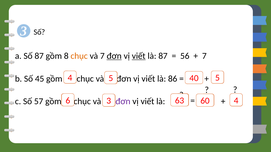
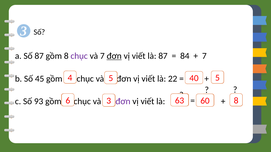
chục at (79, 56) colour: orange -> purple
viết at (139, 56) underline: present -> none
56: 56 -> 84
86: 86 -> 22
60 4: 4 -> 8
57: 57 -> 93
